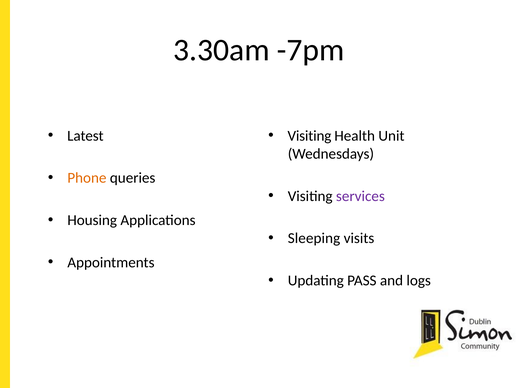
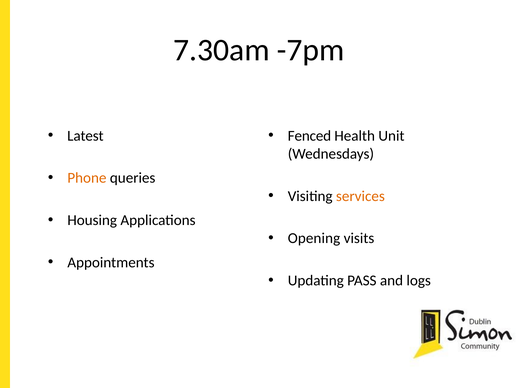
3.30am: 3.30am -> 7.30am
Visiting at (309, 136): Visiting -> Fenced
services colour: purple -> orange
Sleeping: Sleeping -> Opening
